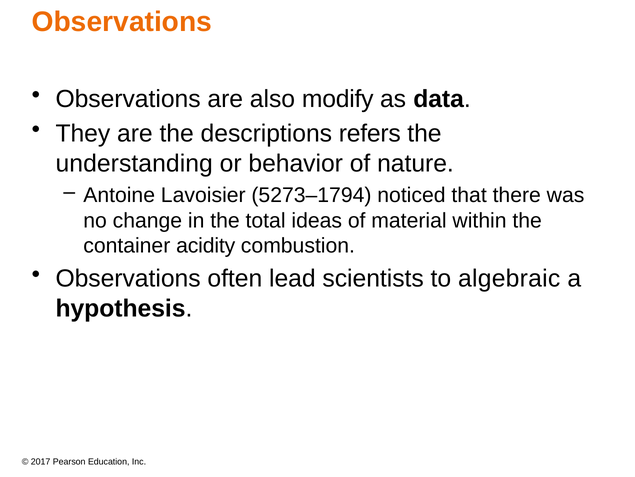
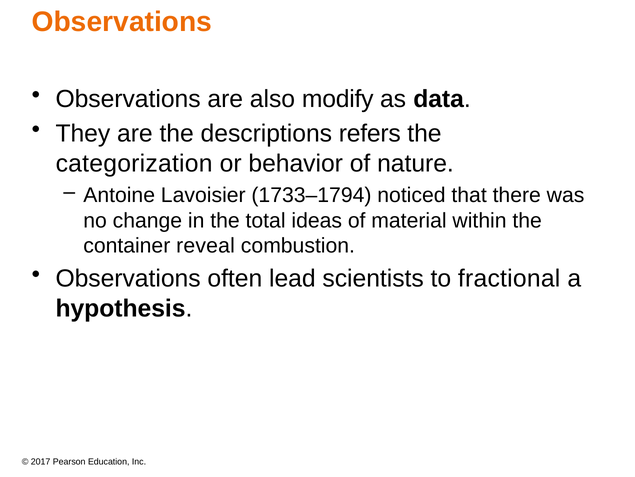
understanding: understanding -> categorization
5273–1794: 5273–1794 -> 1733–1794
acidity: acidity -> reveal
algebraic: algebraic -> fractional
